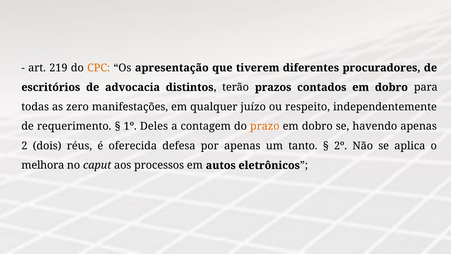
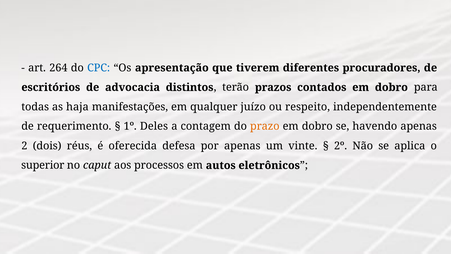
219: 219 -> 264
CPC colour: orange -> blue
zero: zero -> haja
tanto: tanto -> vinte
melhora: melhora -> superior
